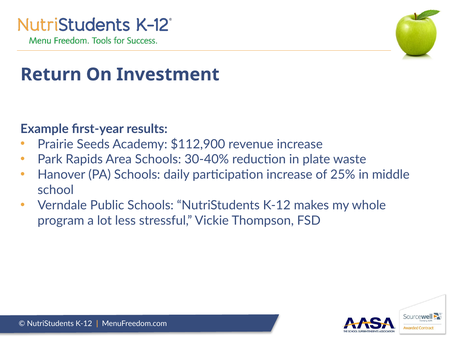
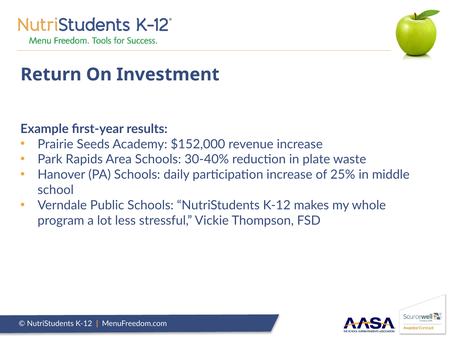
$112,900: $112,900 -> $152,000
